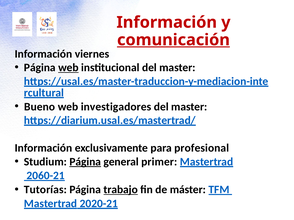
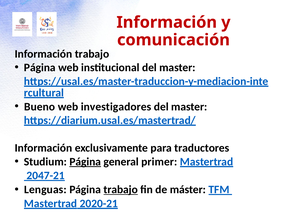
comunicación underline: present -> none
Información viernes: viernes -> trabajo
web at (68, 68) underline: present -> none
profesional: profesional -> traductores
2060-21: 2060-21 -> 2047-21
Tutorías: Tutorías -> Lenguas
